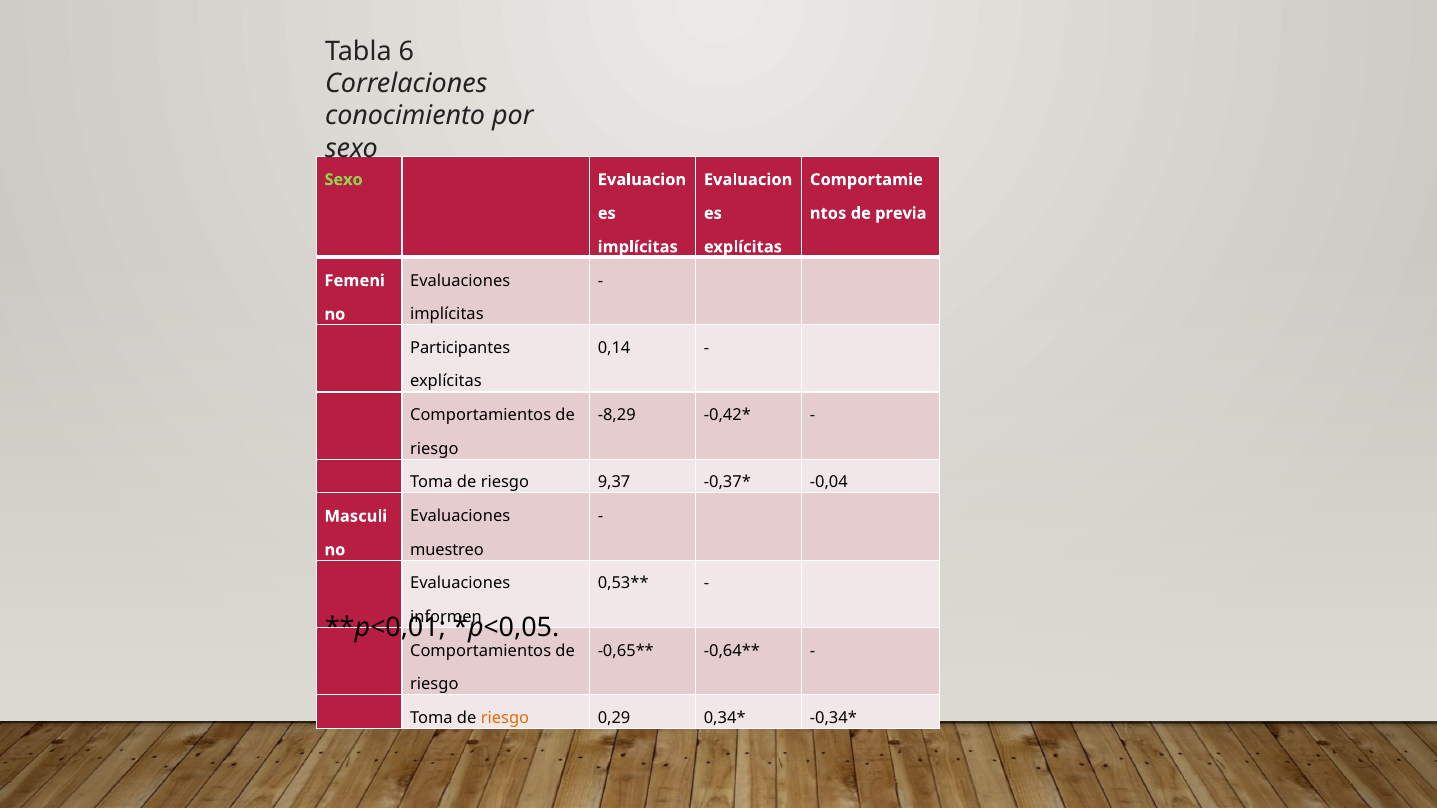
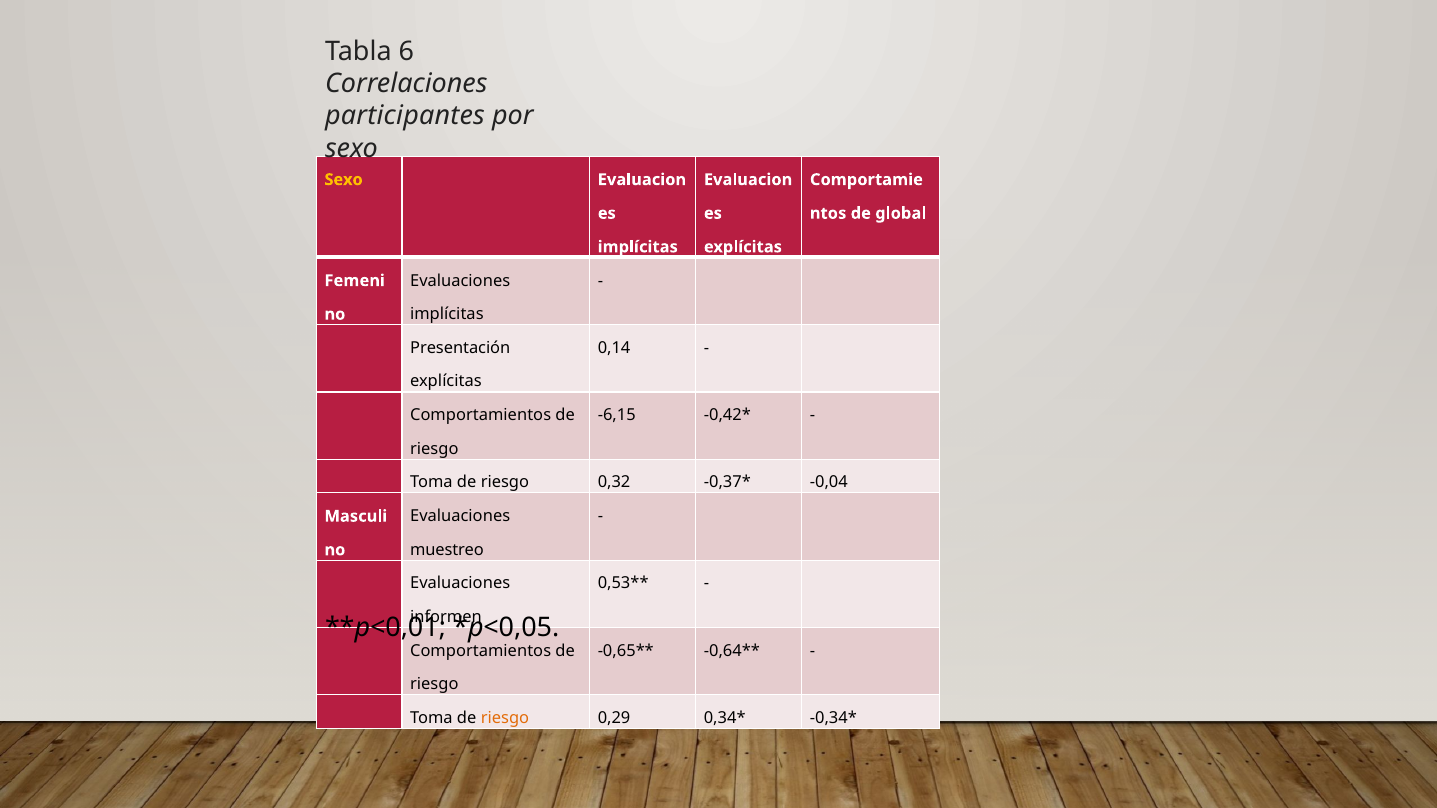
conocimiento: conocimiento -> participantes
Sexo at (344, 180) colour: light green -> yellow
previa: previa -> global
Participantes: Participantes -> Presentación
-8,29: -8,29 -> -6,15
9,37: 9,37 -> 0,32
